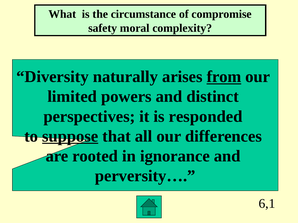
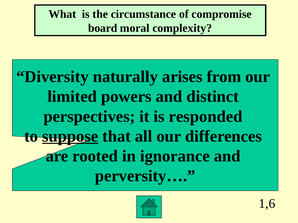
safety: safety -> board
from underline: present -> none
6,1: 6,1 -> 1,6
